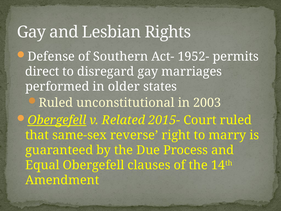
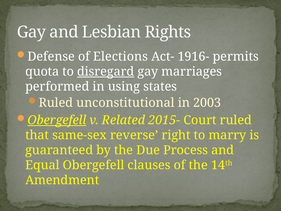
Southern: Southern -> Elections
1952-: 1952- -> 1916-
direct: direct -> quota
disregard underline: none -> present
older: older -> using
